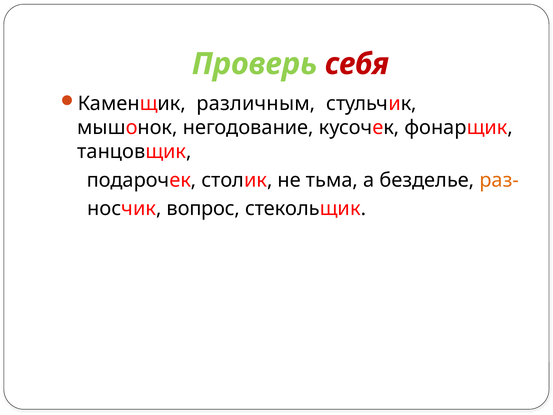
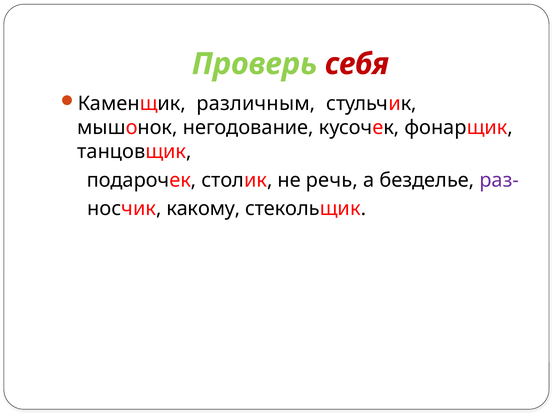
тьма: тьма -> речь
раз- colour: orange -> purple
вопрос: вопрос -> какому
